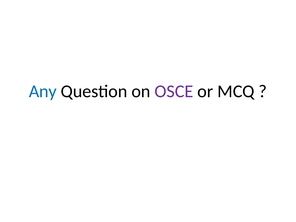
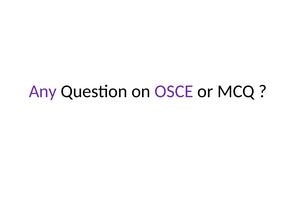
Any colour: blue -> purple
